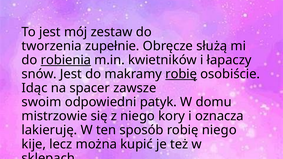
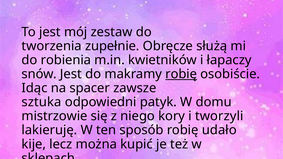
robienia underline: present -> none
swoim: swoim -> sztuka
oznacza: oznacza -> tworzyli
robię niego: niego -> udało
